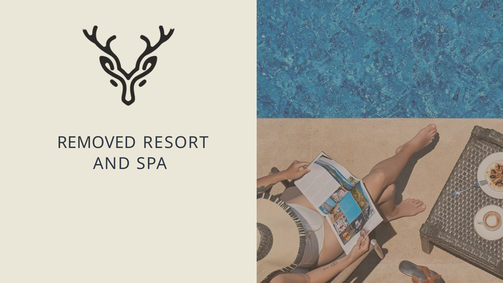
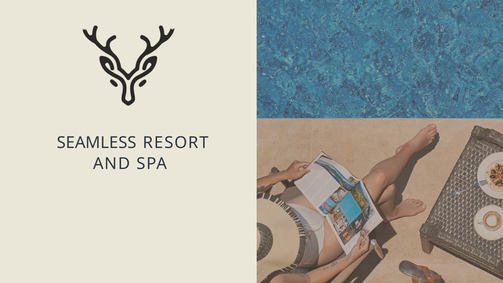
REMOVED: REMOVED -> SEAMLESS
